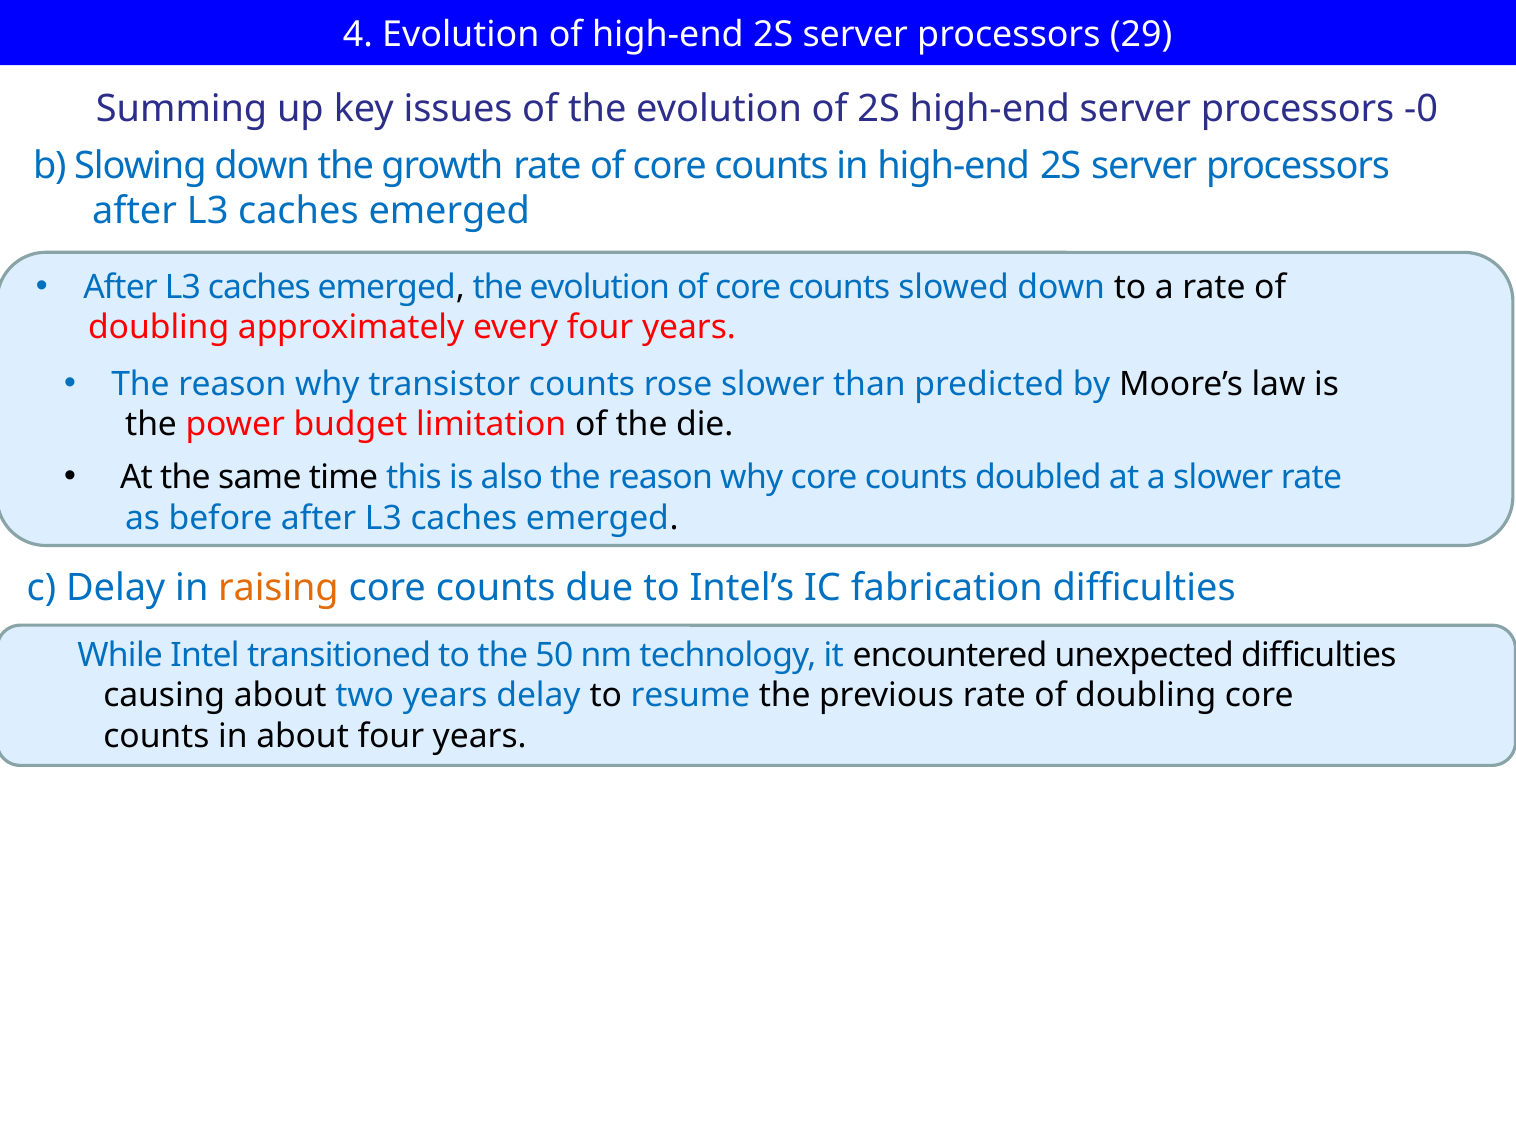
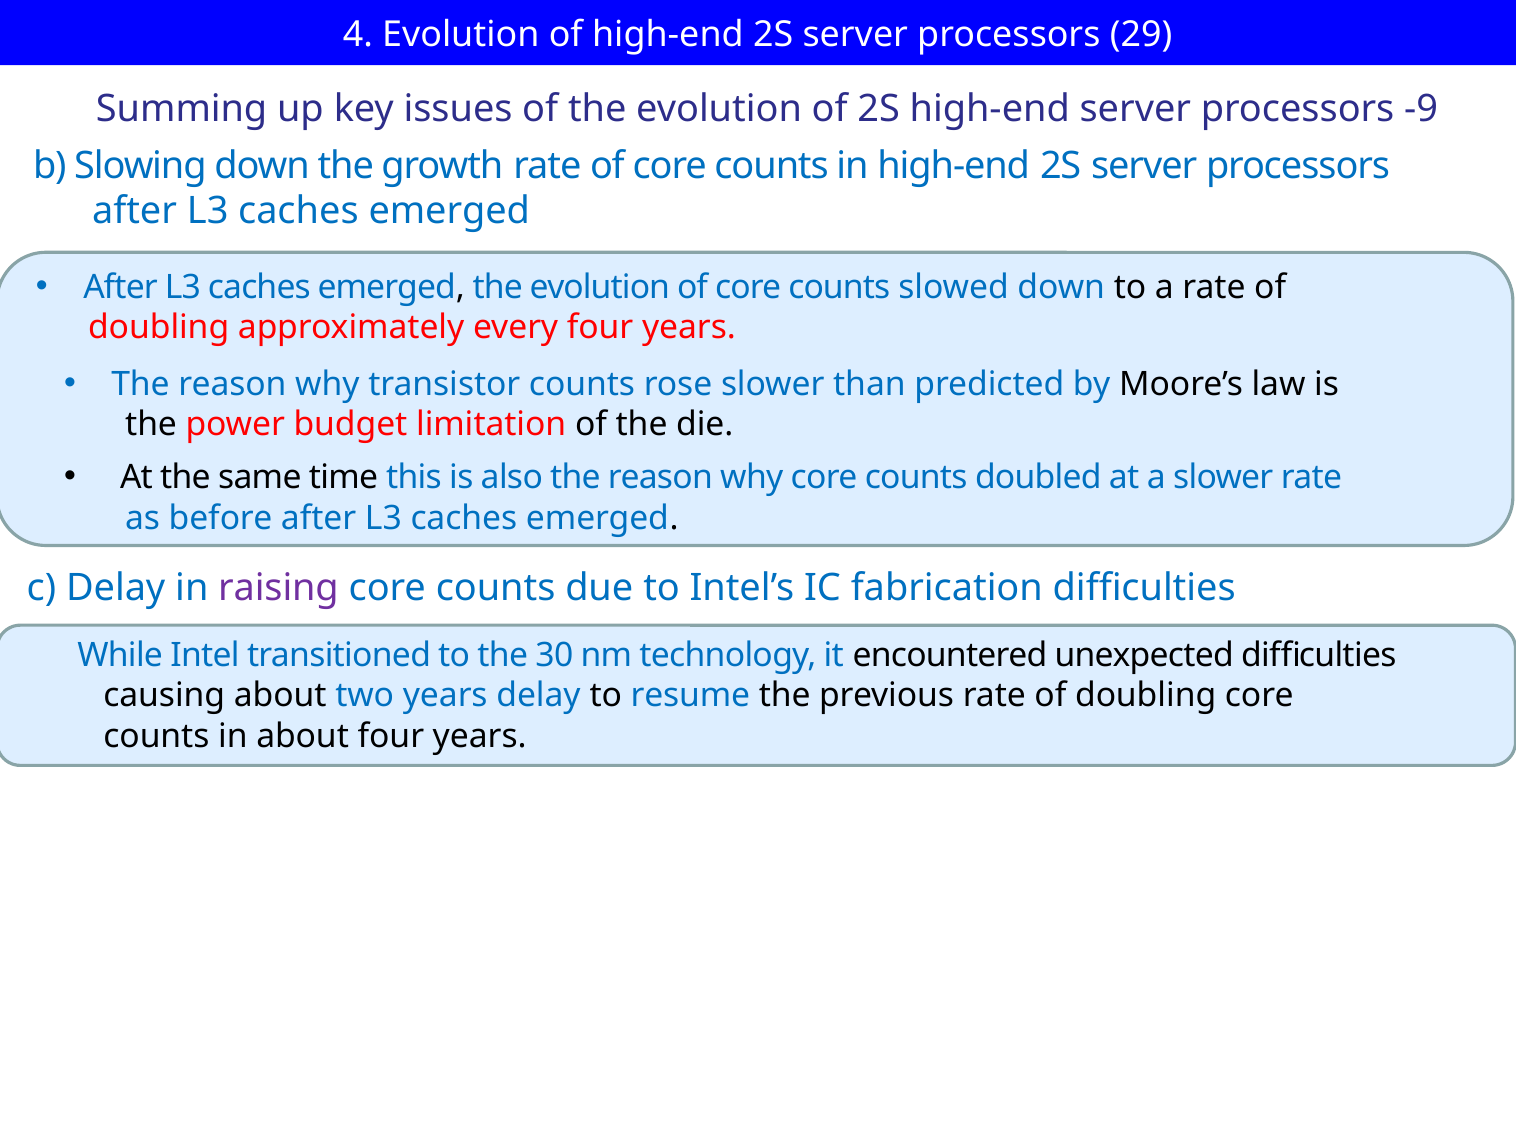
-0: -0 -> -9
raising colour: orange -> purple
50: 50 -> 30
